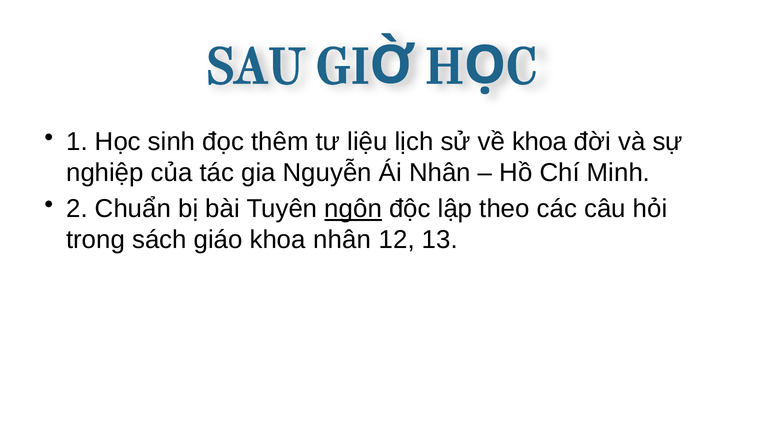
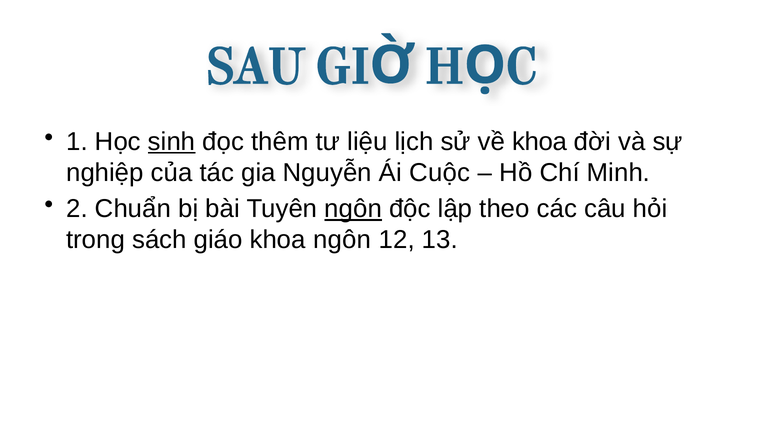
sinh underline: none -> present
Ái Nhân: Nhân -> Cuộc
khoa nhân: nhân -> ngôn
